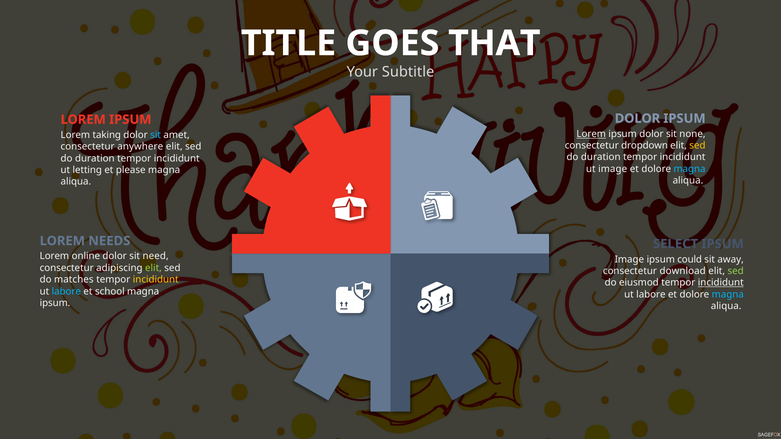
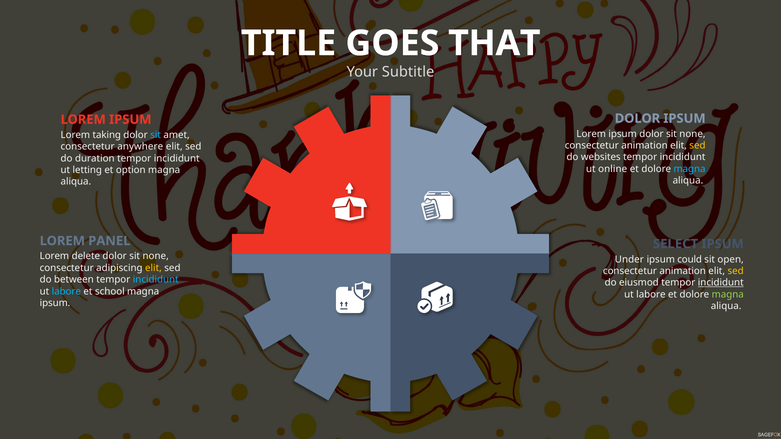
Lorem at (591, 134) underline: present -> none
dropdown at (645, 146): dropdown -> animation
duration at (601, 157): duration -> websites
ut image: image -> online
please: please -> option
NEEDS: NEEDS -> PANEL
online: online -> delete
need at (156, 256): need -> none
Image at (629, 259): Image -> Under
away: away -> open
elit at (153, 268) colour: light green -> yellow
download at (683, 271): download -> animation
sed at (736, 271) colour: light green -> yellow
matches: matches -> between
incididunt at (156, 280) colour: yellow -> light blue
magna at (728, 295) colour: light blue -> light green
